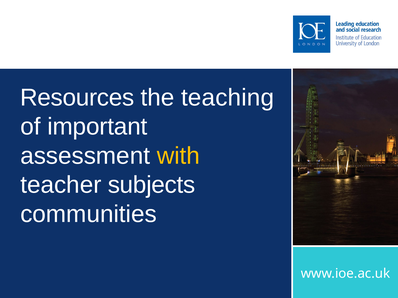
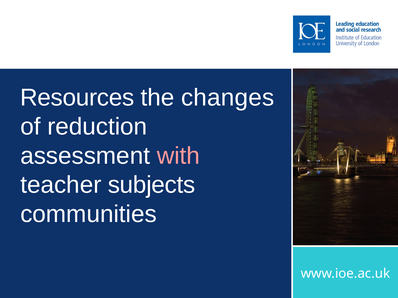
teaching: teaching -> changes
important: important -> reduction
with colour: yellow -> pink
